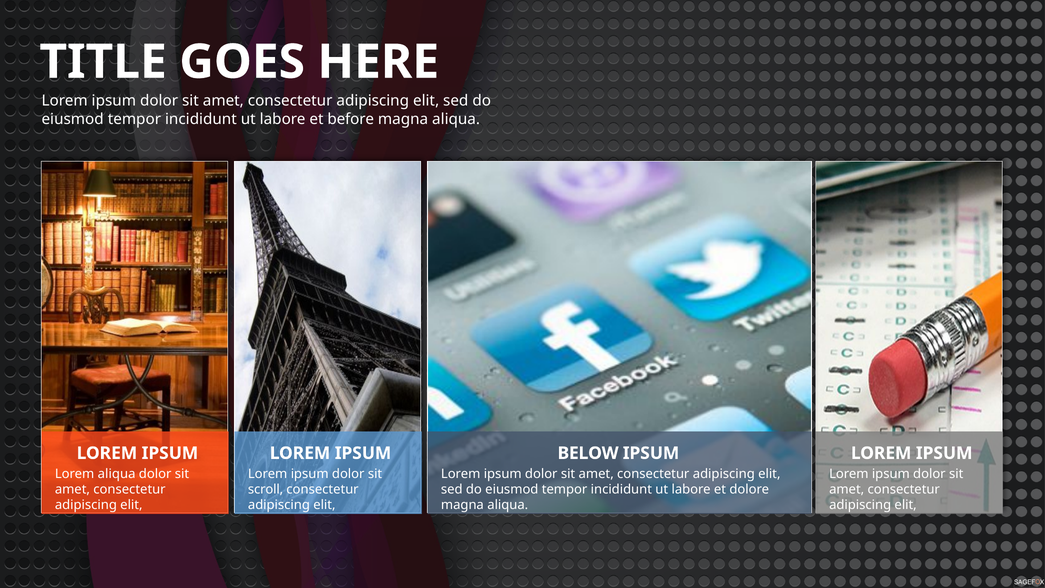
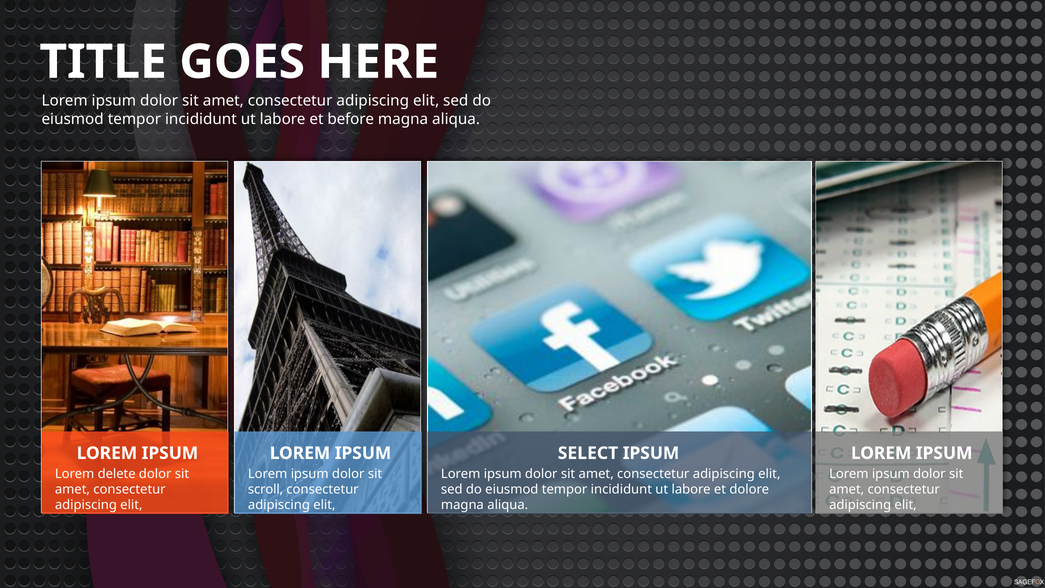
BELOW: BELOW -> SELECT
Lorem aliqua: aliqua -> delete
